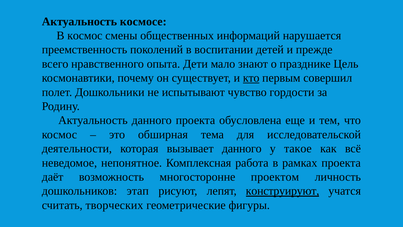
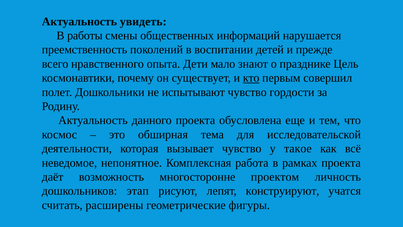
космосе: космосе -> увидеть
В космос: космос -> работы
вызывает данного: данного -> чувство
конструируют underline: present -> none
творческих: творческих -> расширены
